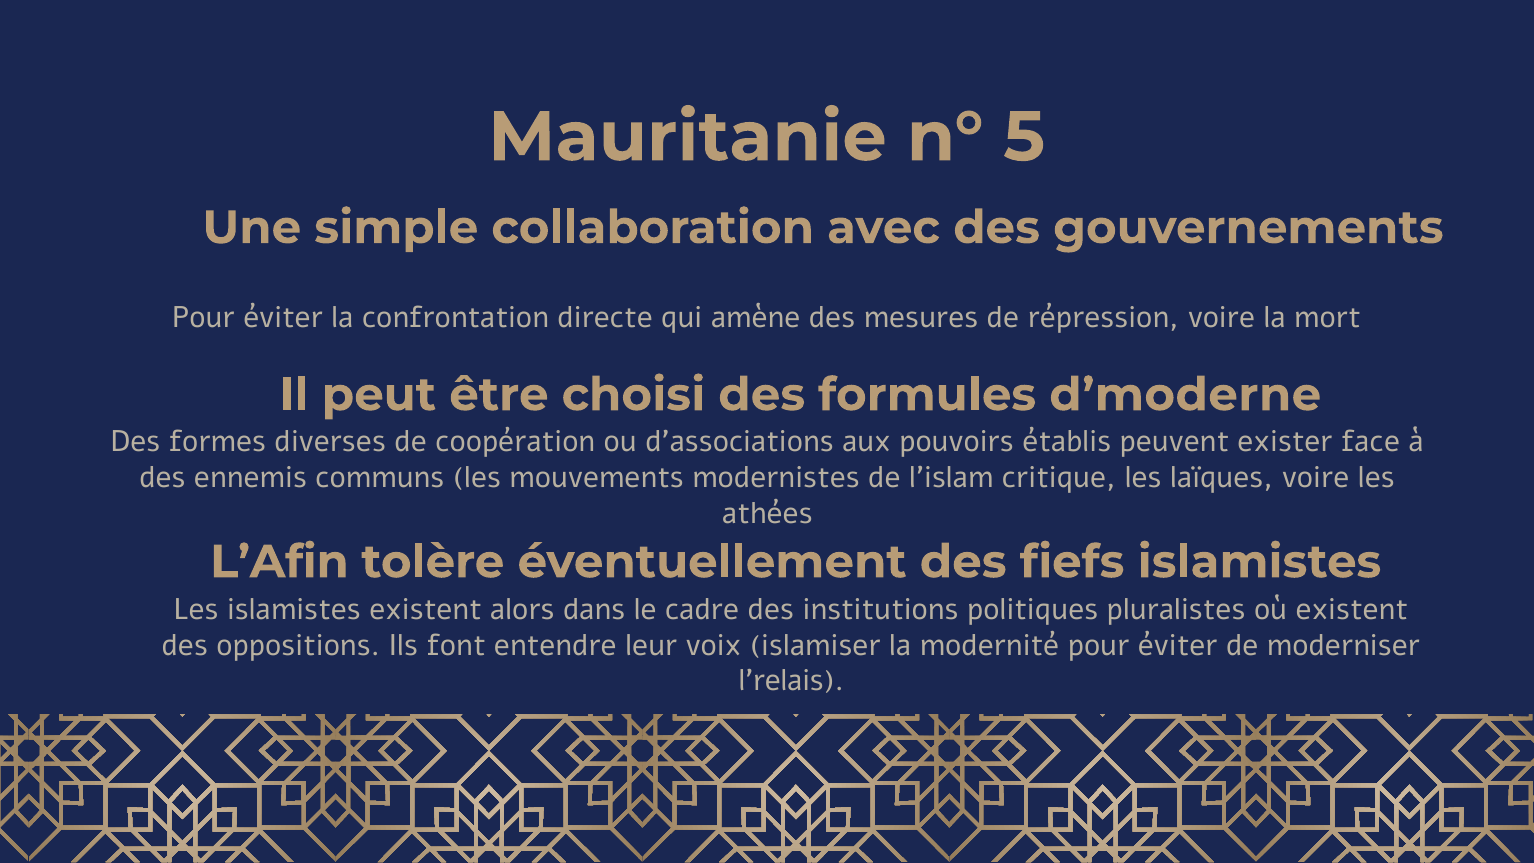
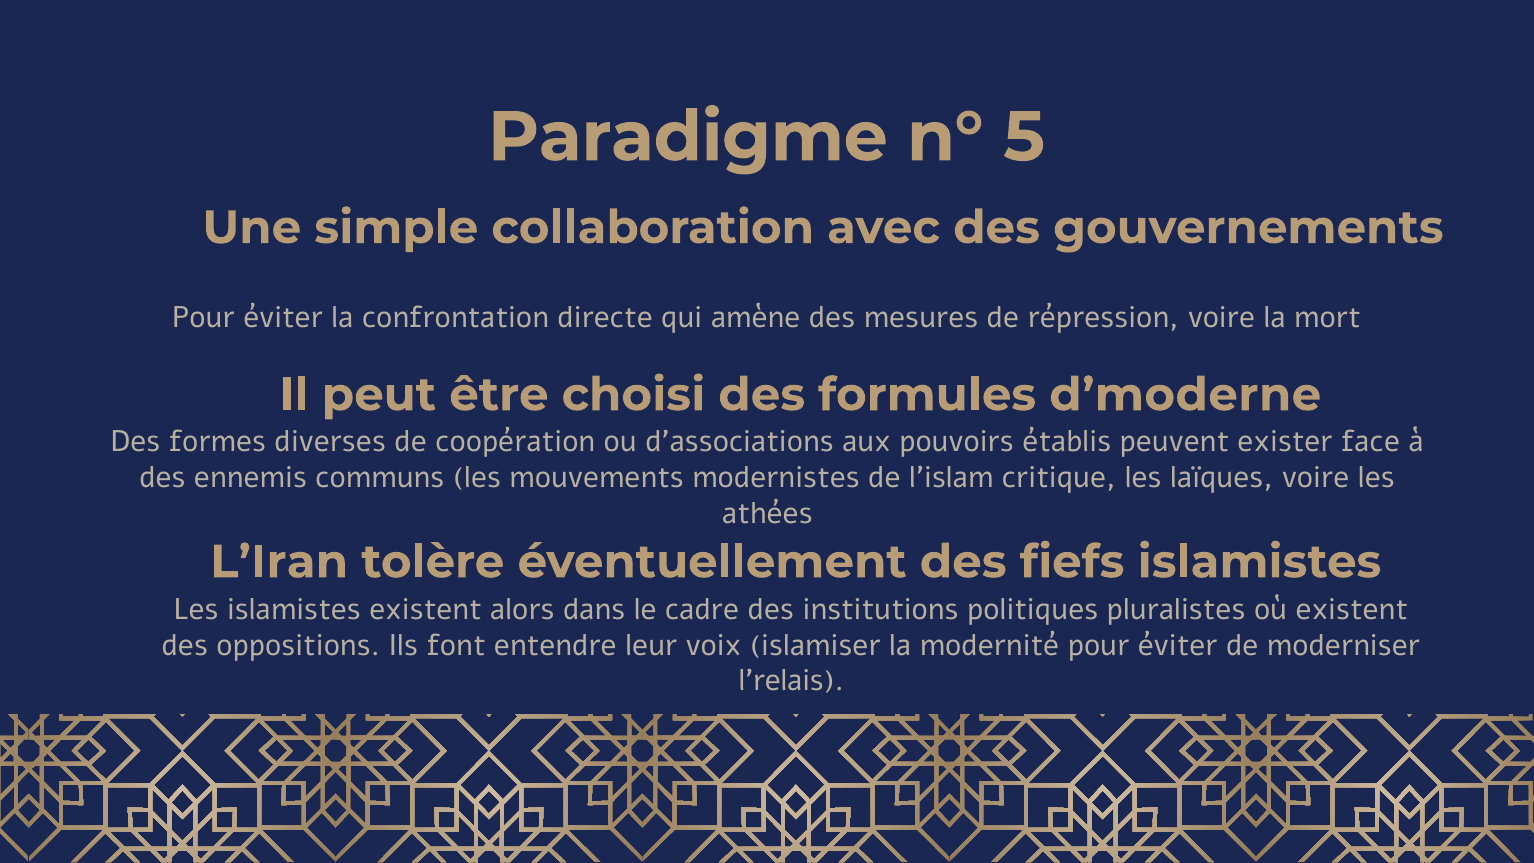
Mauritanie: Mauritanie -> Paradigme
L’Afin: L’Afin -> L’Iran
